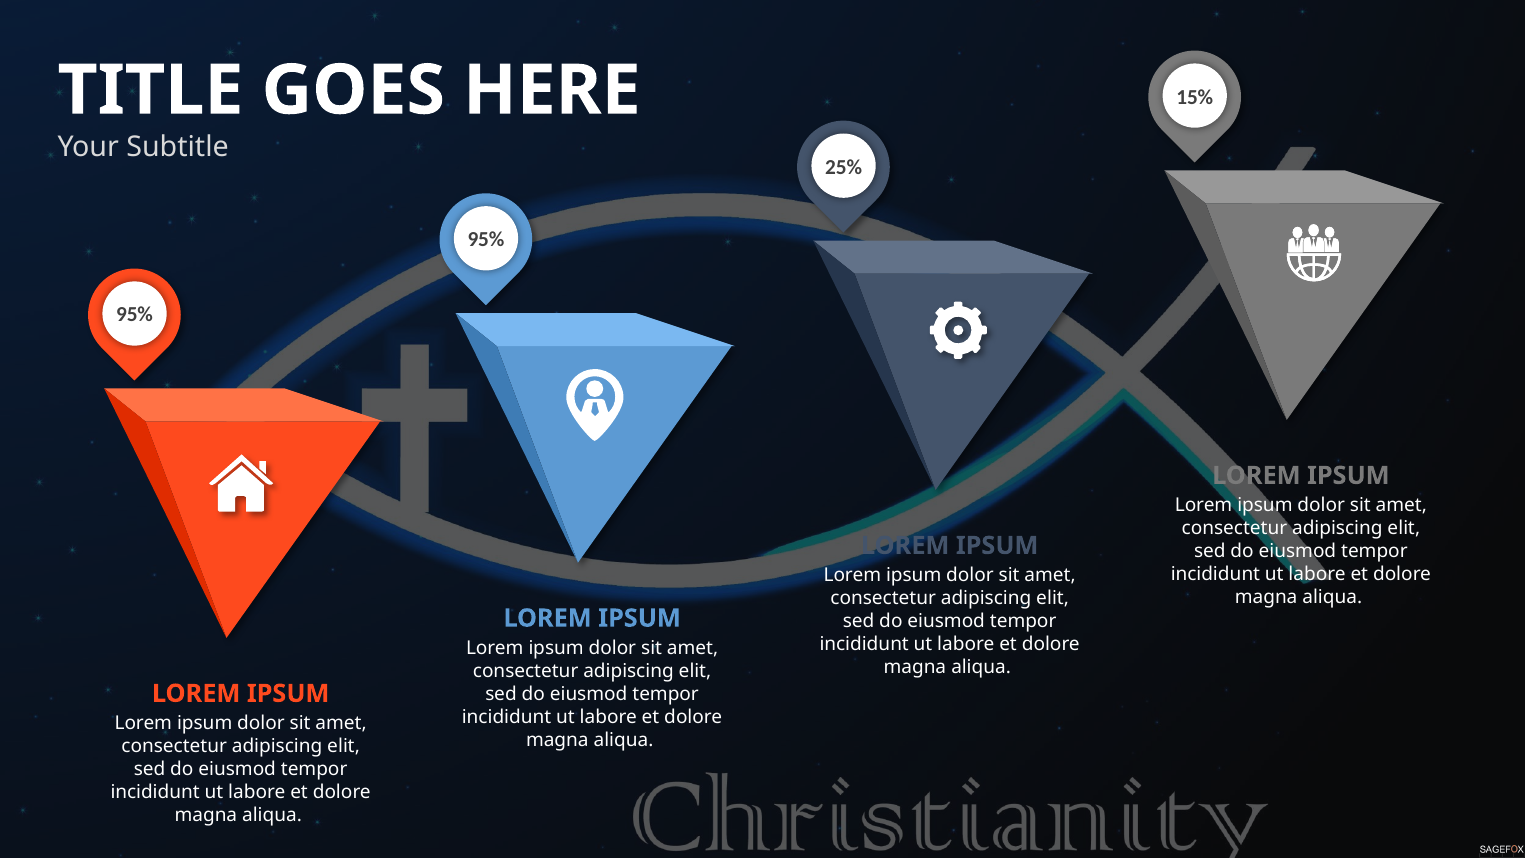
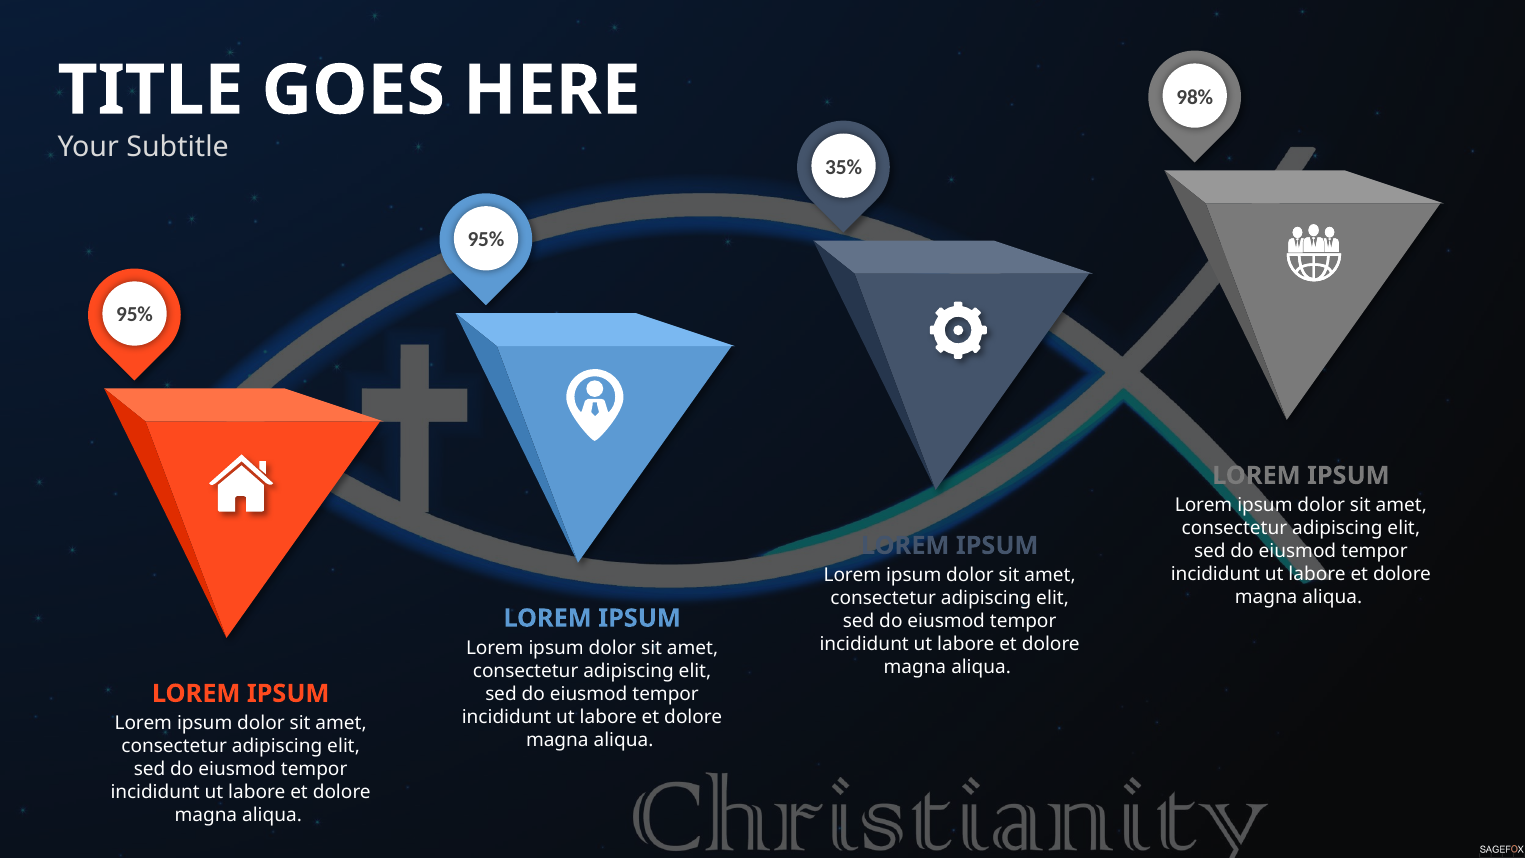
15%: 15% -> 98%
25%: 25% -> 35%
